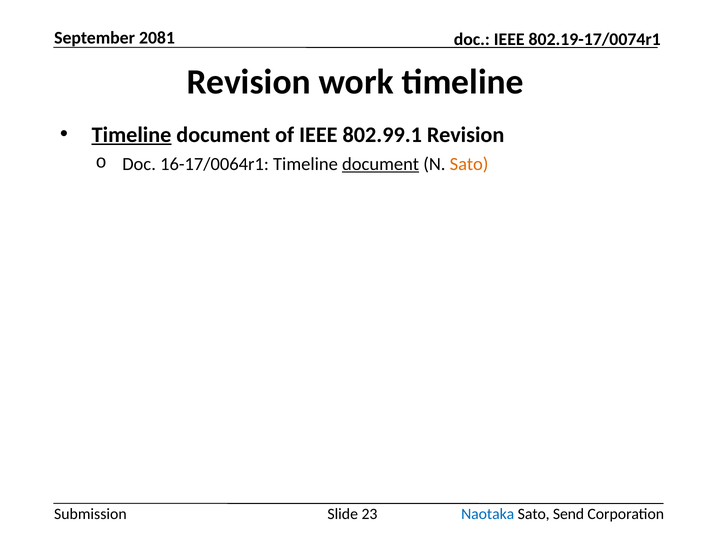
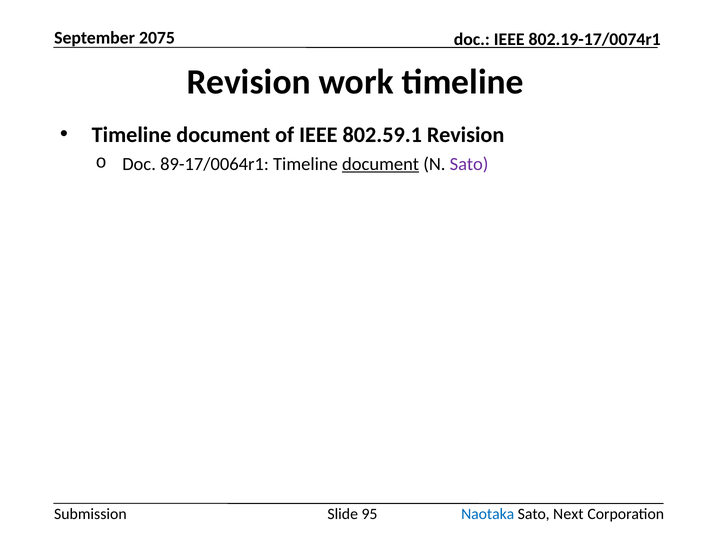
2081: 2081 -> 2075
Timeline at (132, 135) underline: present -> none
802.99.1: 802.99.1 -> 802.59.1
16-17/0064r1: 16-17/0064r1 -> 89-17/0064r1
Sato at (469, 164) colour: orange -> purple
23: 23 -> 95
Send: Send -> Next
